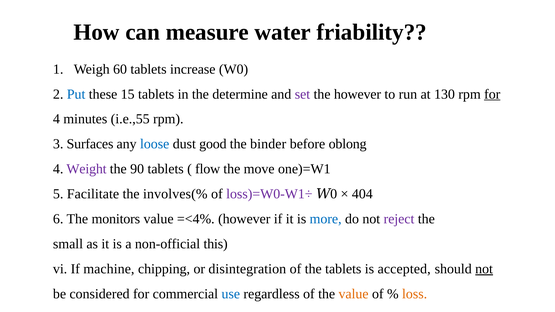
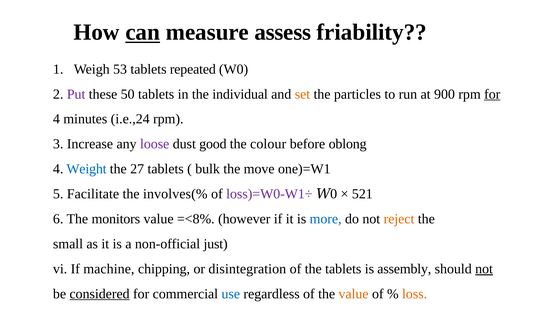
can underline: none -> present
water: water -> assess
60: 60 -> 53
increase: increase -> repeated
Put colour: blue -> purple
15: 15 -> 50
determine: determine -> individual
set colour: purple -> orange
the however: however -> particles
130: 130 -> 900
i.e.,55: i.e.,55 -> i.e.,24
Surfaces: Surfaces -> Increase
loose colour: blue -> purple
binder: binder -> colour
Weight colour: purple -> blue
90: 90 -> 27
flow: flow -> bulk
404: 404 -> 521
=<4%: =<4% -> =<8%
reject colour: purple -> orange
this: this -> just
accepted: accepted -> assembly
considered underline: none -> present
